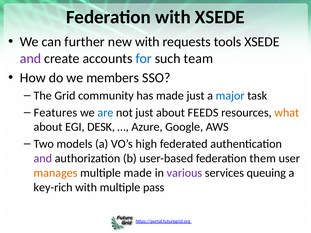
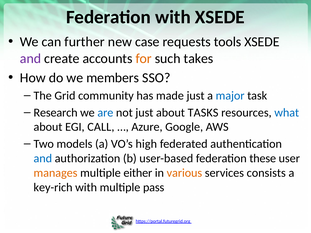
new with: with -> case
for colour: blue -> orange
team: team -> takes
Features: Features -> Research
FEEDS: FEEDS -> TASKS
what colour: orange -> blue
DESK: DESK -> CALL
and at (43, 159) colour: purple -> blue
them: them -> these
multiple made: made -> either
various colour: purple -> orange
queuing: queuing -> consists
